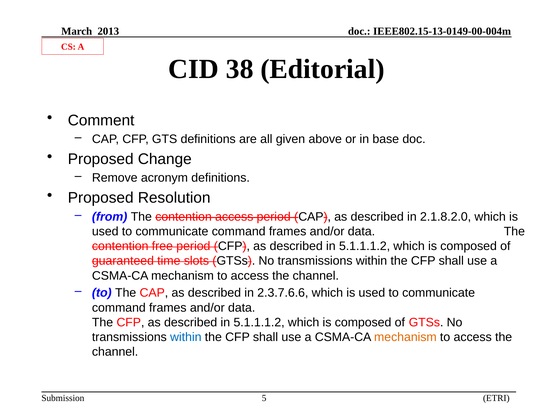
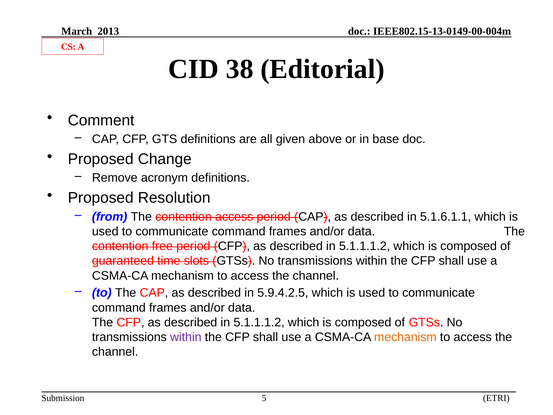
2.1.8.2.0: 2.1.8.2.0 -> 5.1.6.1.1
2.3.7.6.6: 2.3.7.6.6 -> 5.9.4.2.5
within at (186, 337) colour: blue -> purple
